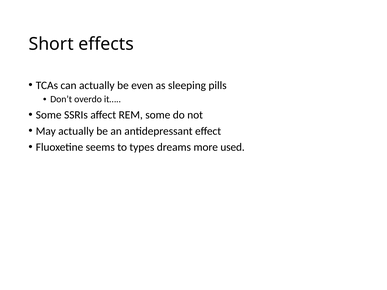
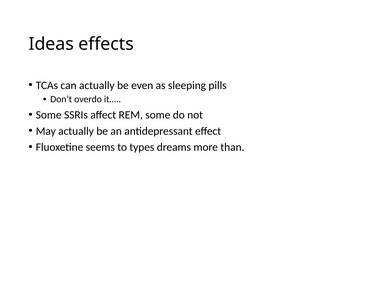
Short: Short -> Ideas
used: used -> than
